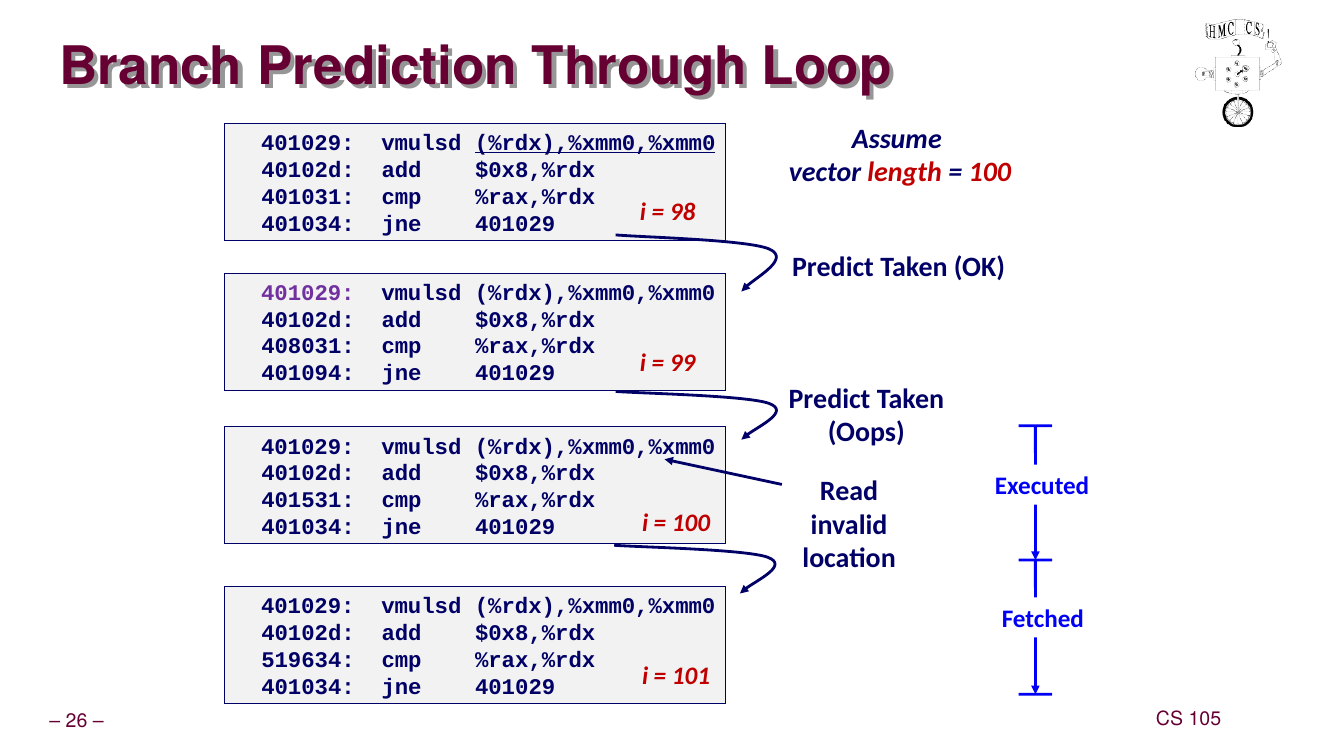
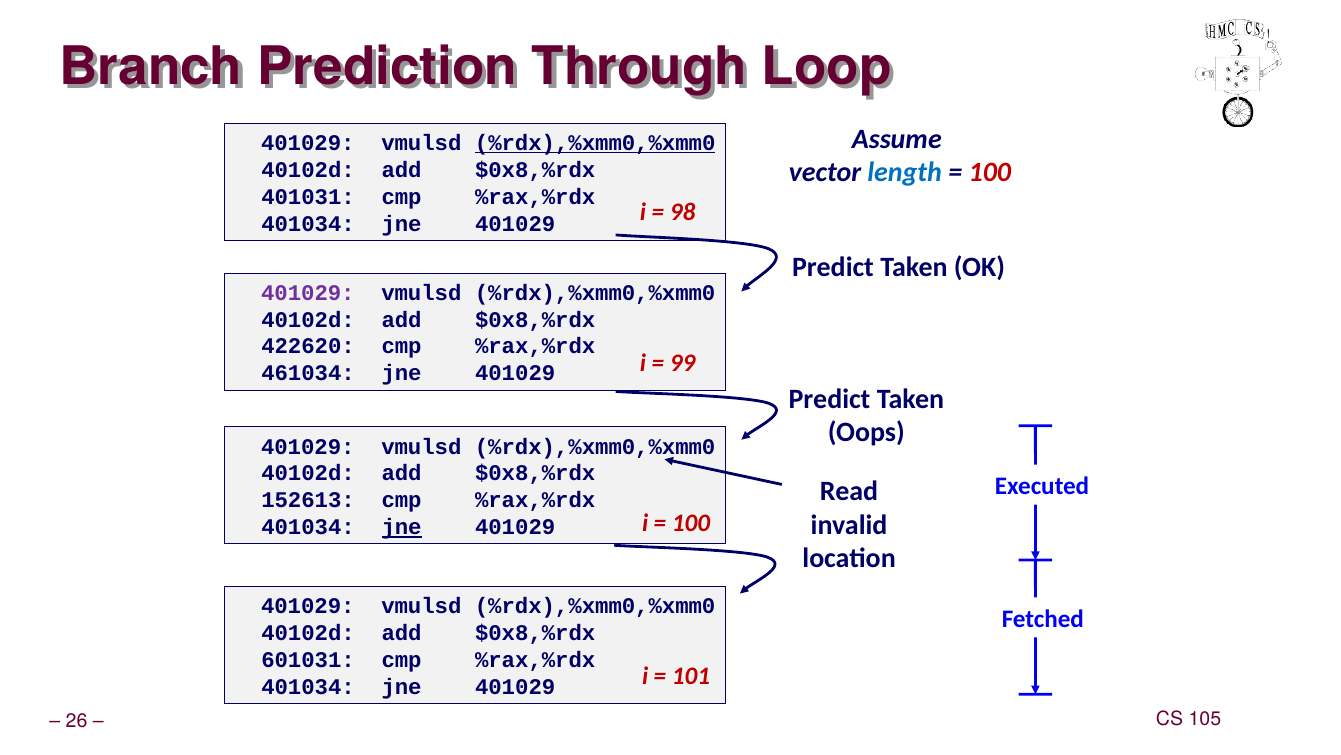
length colour: red -> blue
408031: 408031 -> 422620
401094: 401094 -> 461034
401531: 401531 -> 152613
jne at (402, 527) underline: none -> present
519634: 519634 -> 601031
